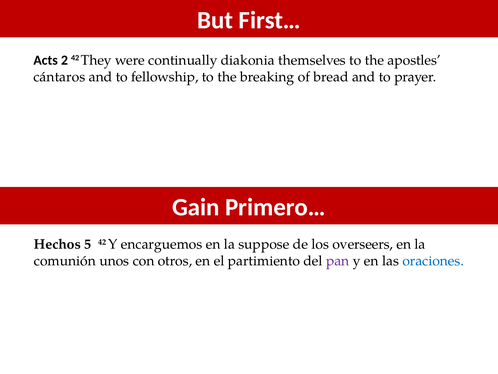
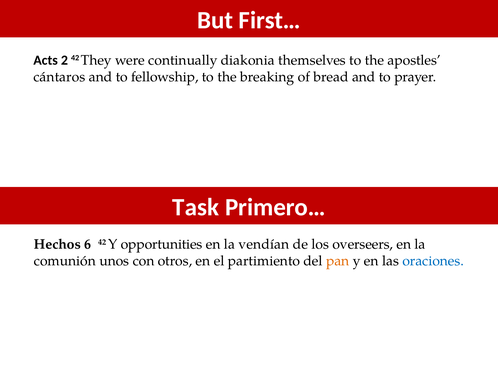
Gain: Gain -> Task
5: 5 -> 6
encarguemos: encarguemos -> opportunities
suppose: suppose -> vendían
pan colour: purple -> orange
